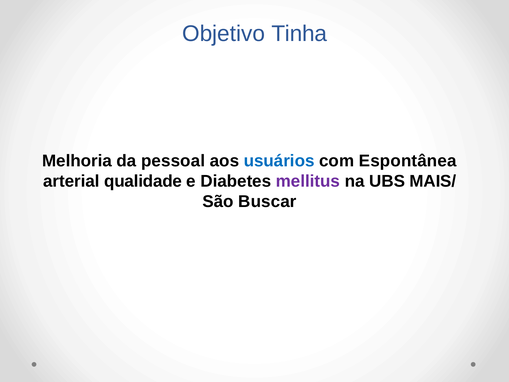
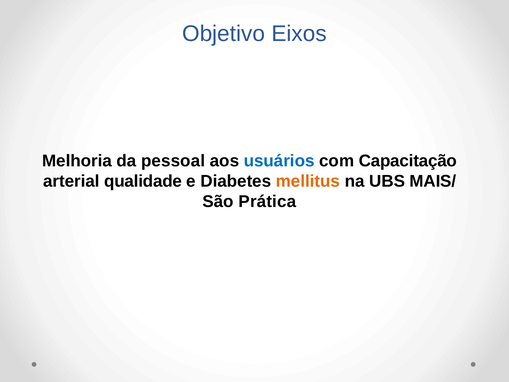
Tinha: Tinha -> Eixos
Espontânea: Espontânea -> Capacitação
mellitus colour: purple -> orange
Buscar: Buscar -> Prática
